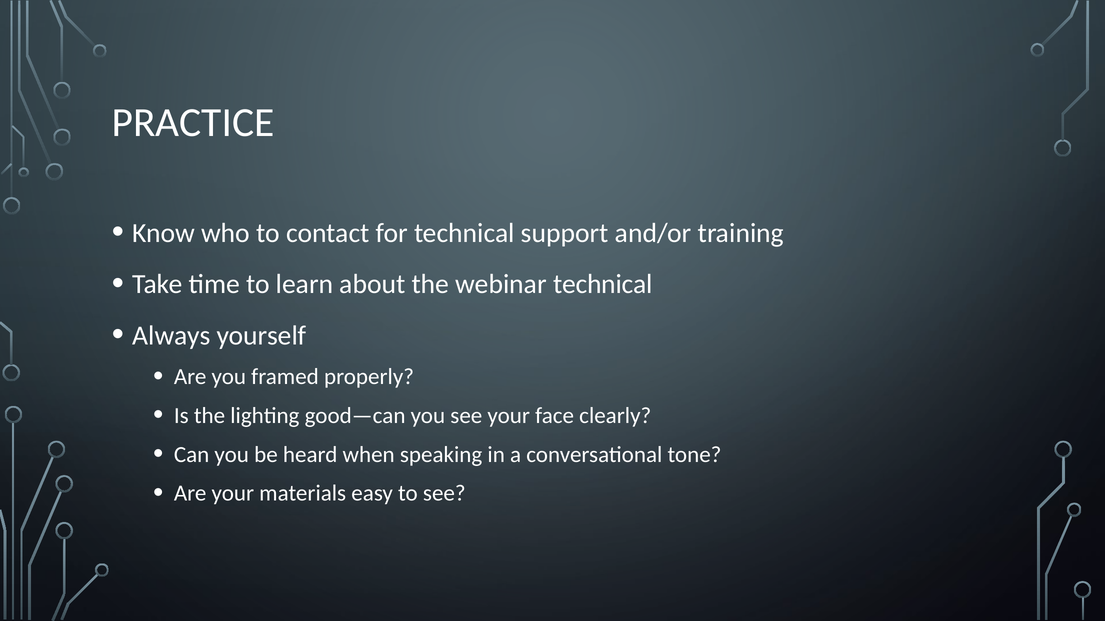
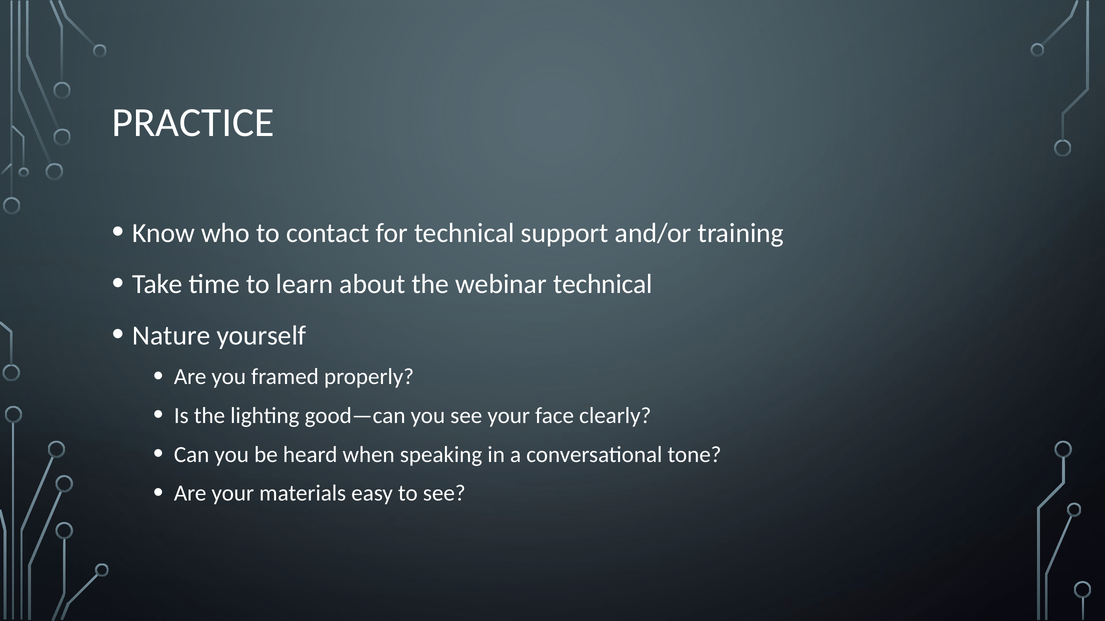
Always: Always -> Nature
